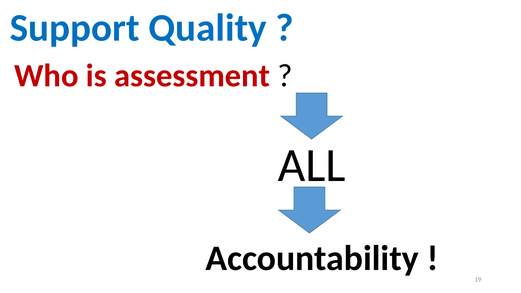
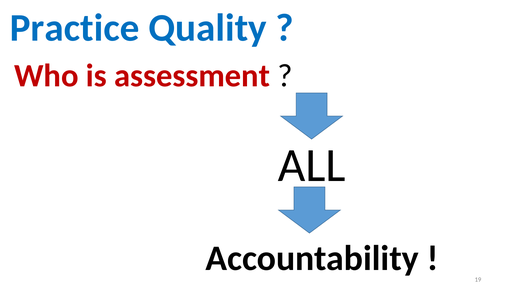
Support: Support -> Practice
